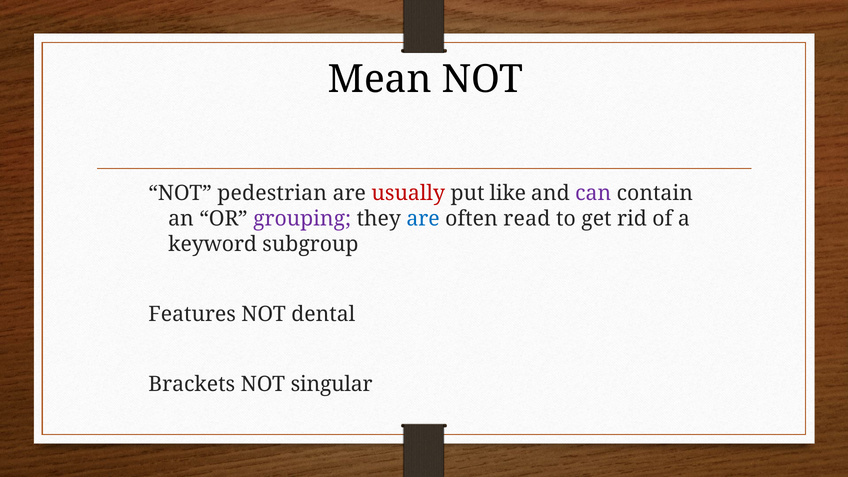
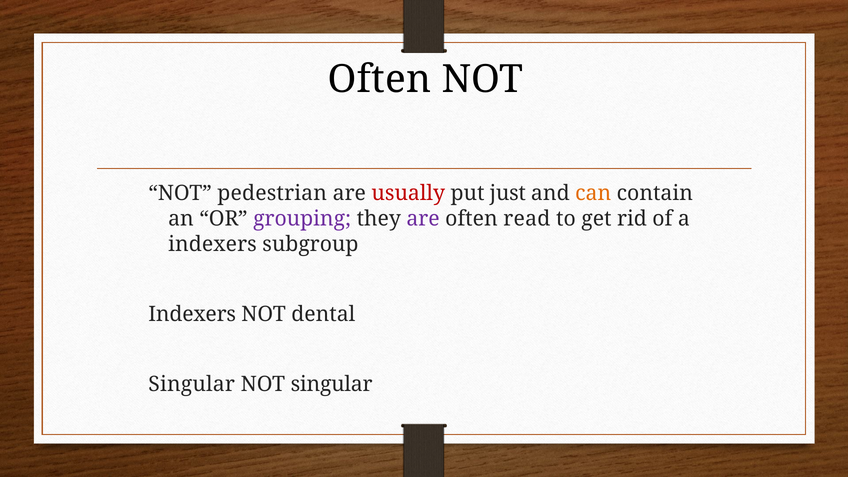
Mean at (380, 80): Mean -> Often
like: like -> just
can colour: purple -> orange
are at (423, 219) colour: blue -> purple
keyword at (213, 244): keyword -> indexers
Features at (192, 314): Features -> Indexers
Brackets at (192, 384): Brackets -> Singular
